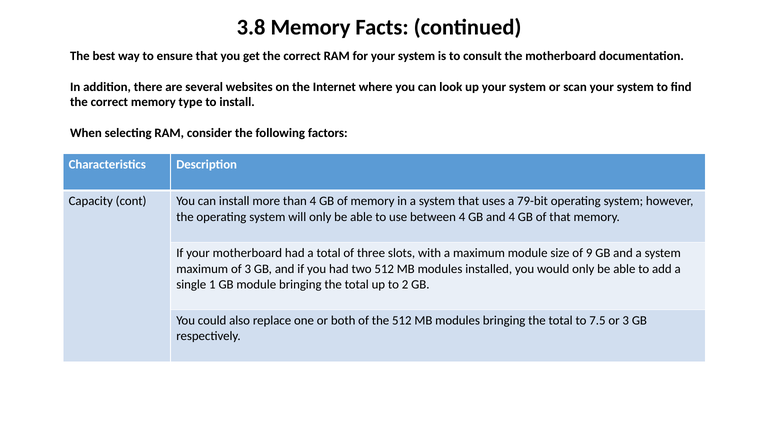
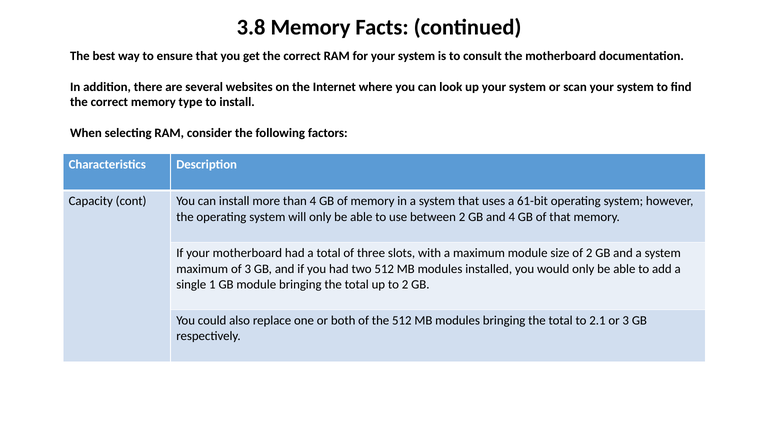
79-bit: 79-bit -> 61-bit
between 4: 4 -> 2
of 9: 9 -> 2
7.5: 7.5 -> 2.1
